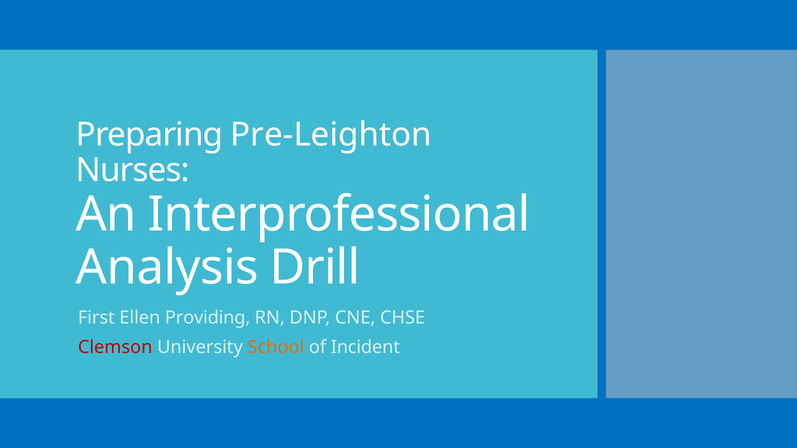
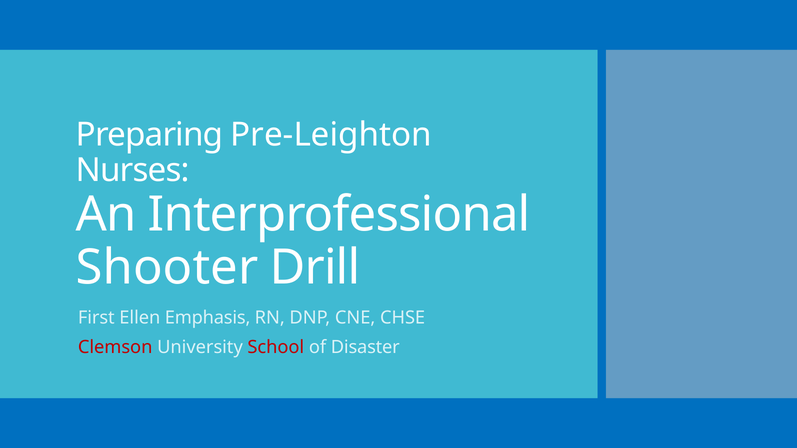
Analysis: Analysis -> Shooter
Providing: Providing -> Emphasis
School colour: orange -> red
Incident: Incident -> Disaster
